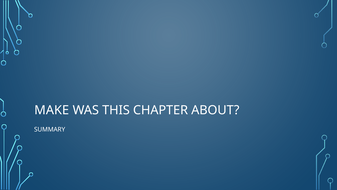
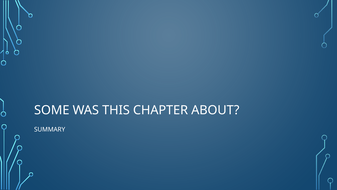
MAKE: MAKE -> SOME
